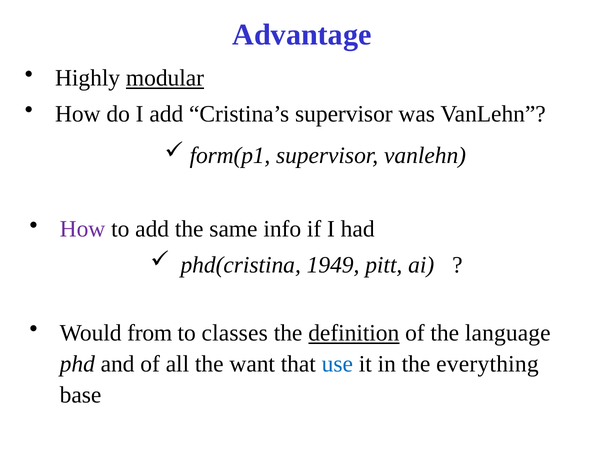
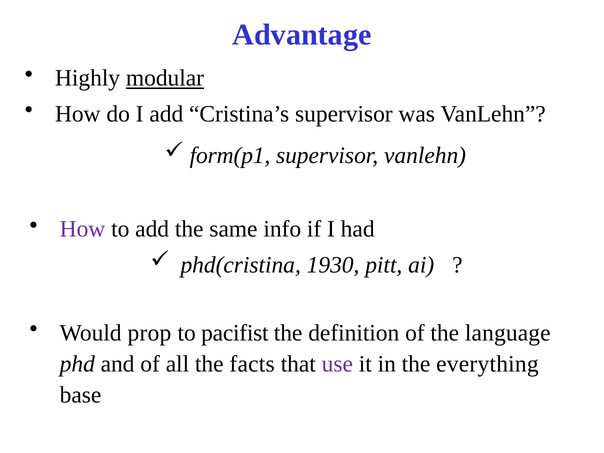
1949: 1949 -> 1930
from: from -> prop
classes: classes -> pacifist
definition underline: present -> none
want: want -> facts
use colour: blue -> purple
